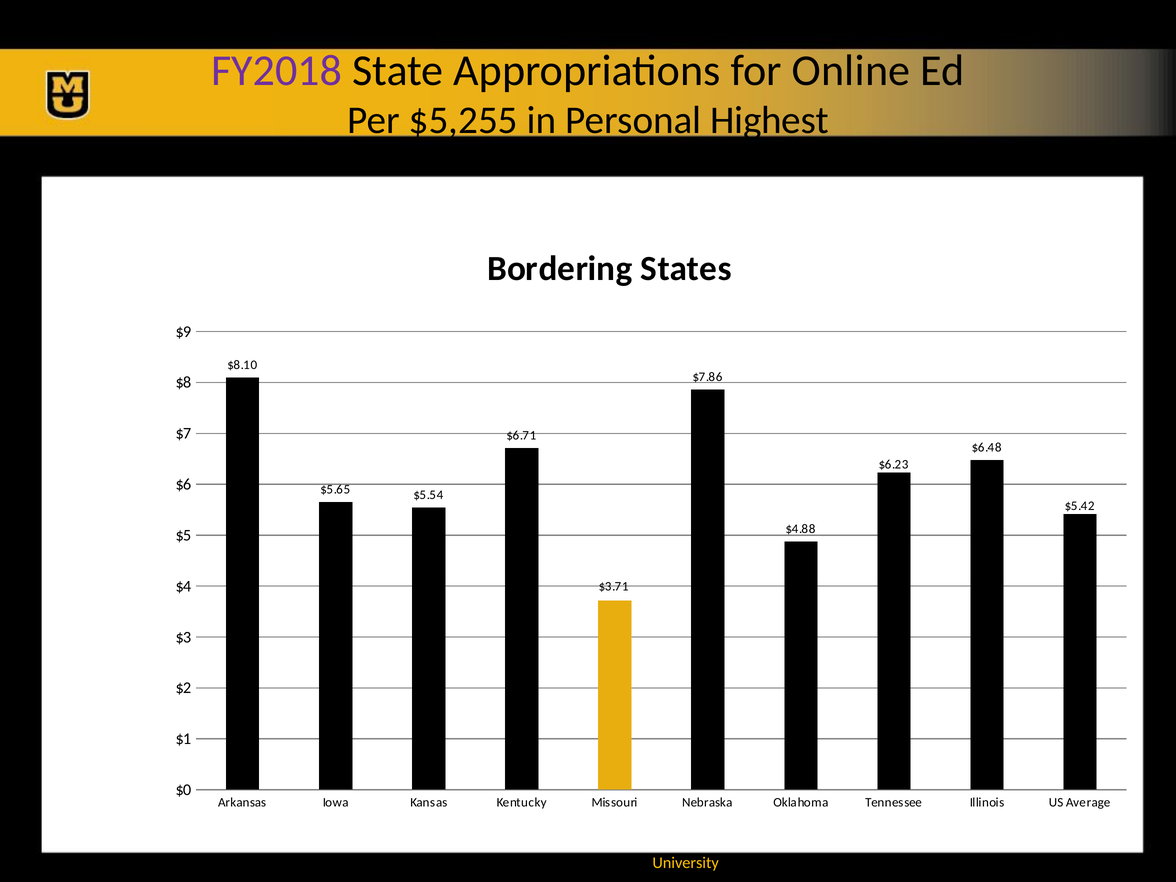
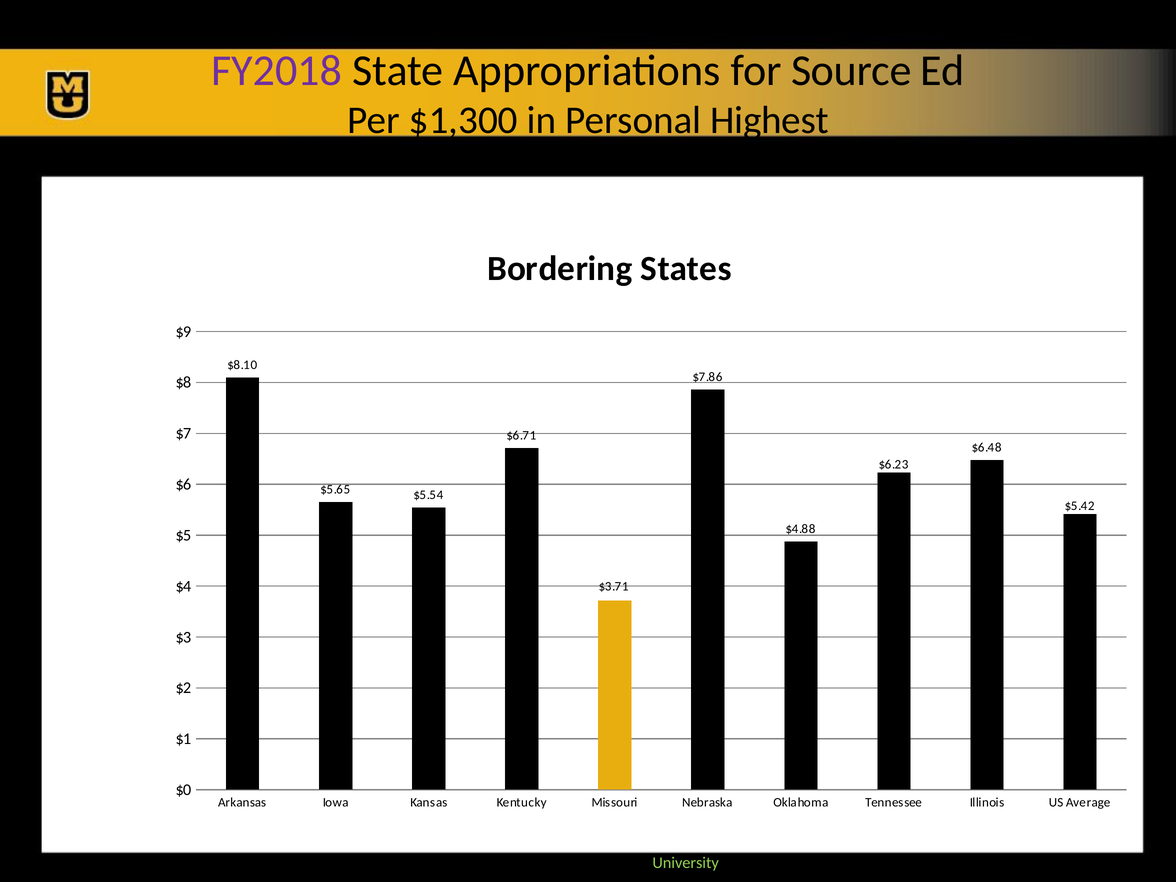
Online: Online -> Source
$5,255: $5,255 -> $1,300
University colour: yellow -> light green
